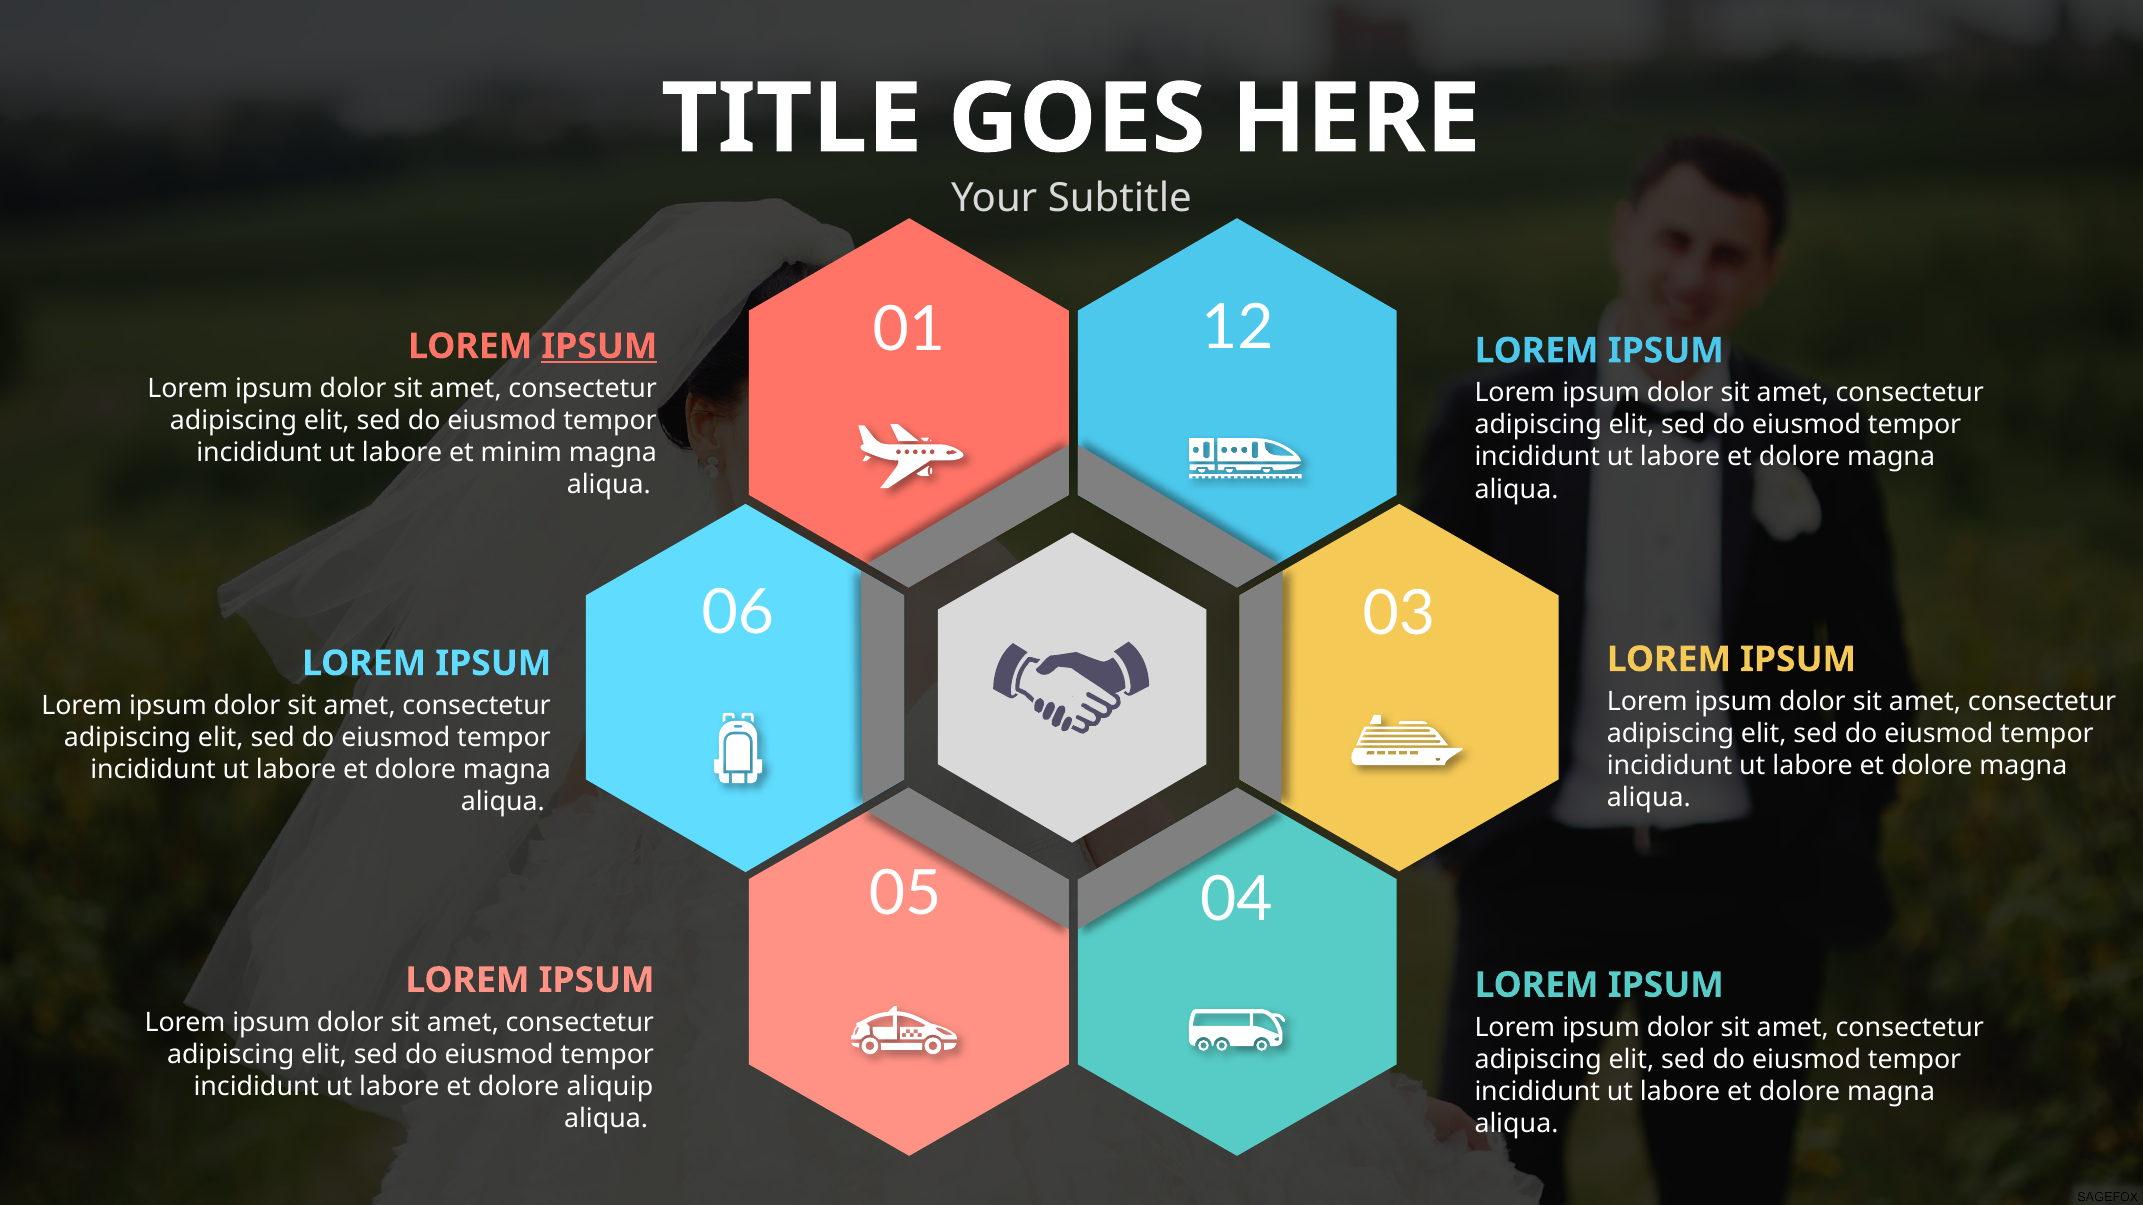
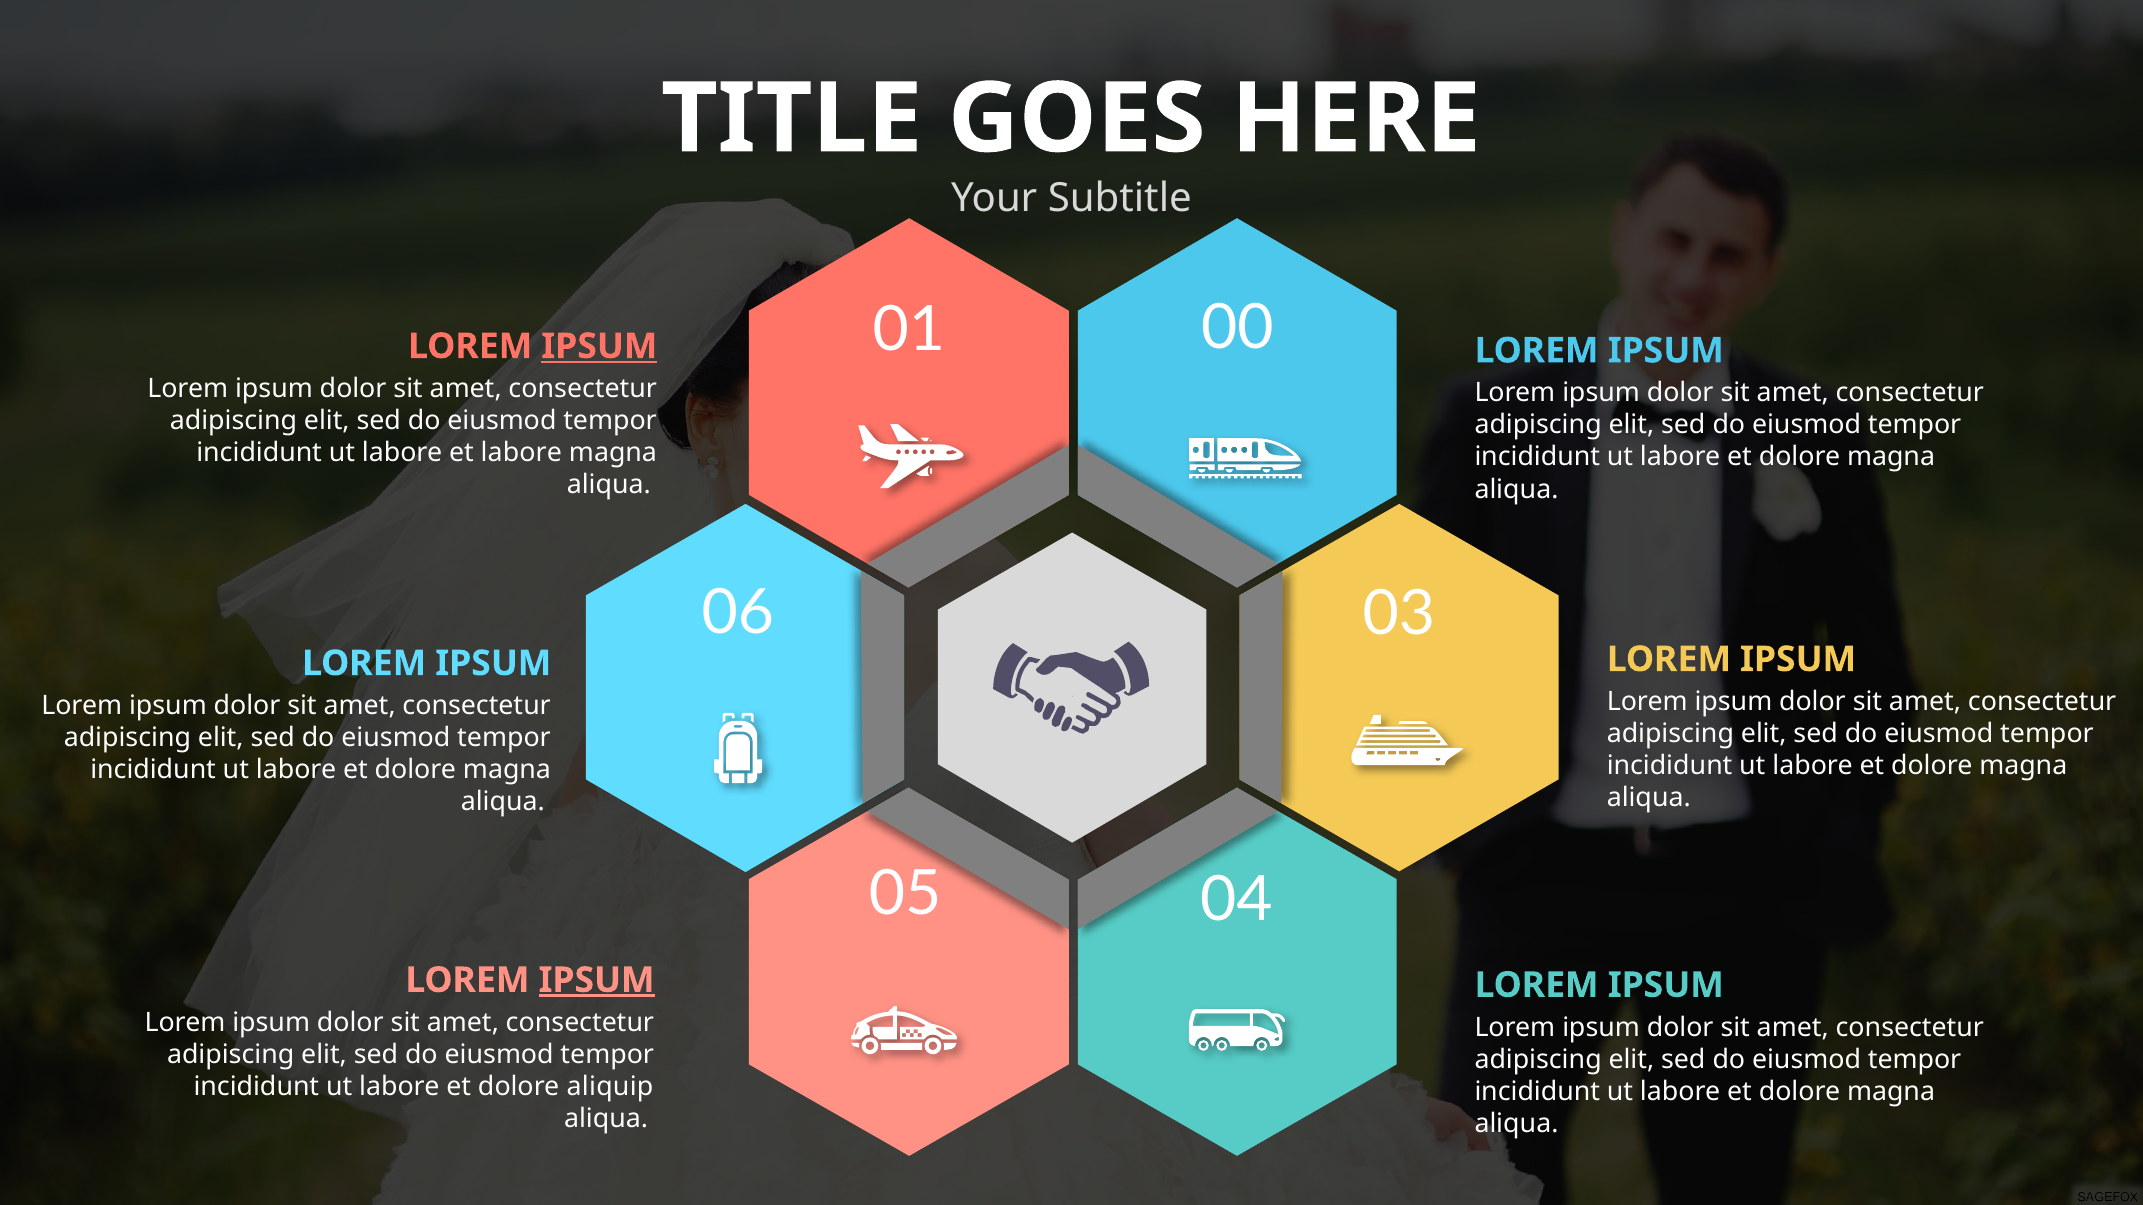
12: 12 -> 00
et minim: minim -> labore
IPSUM at (597, 981) underline: none -> present
